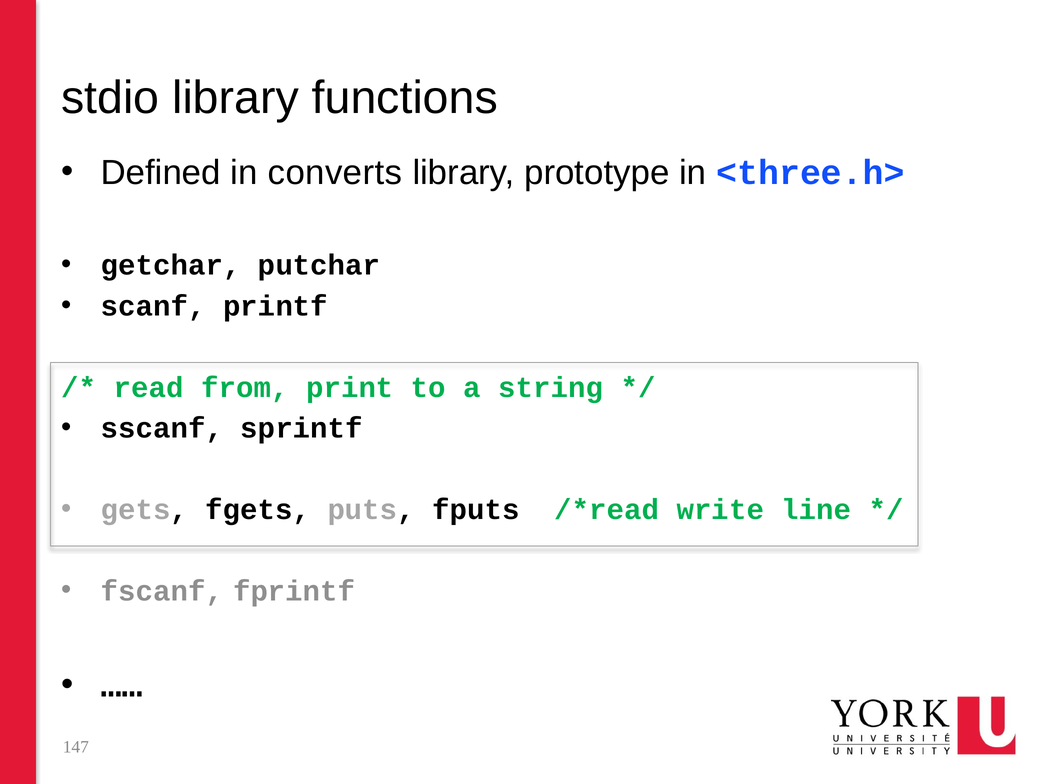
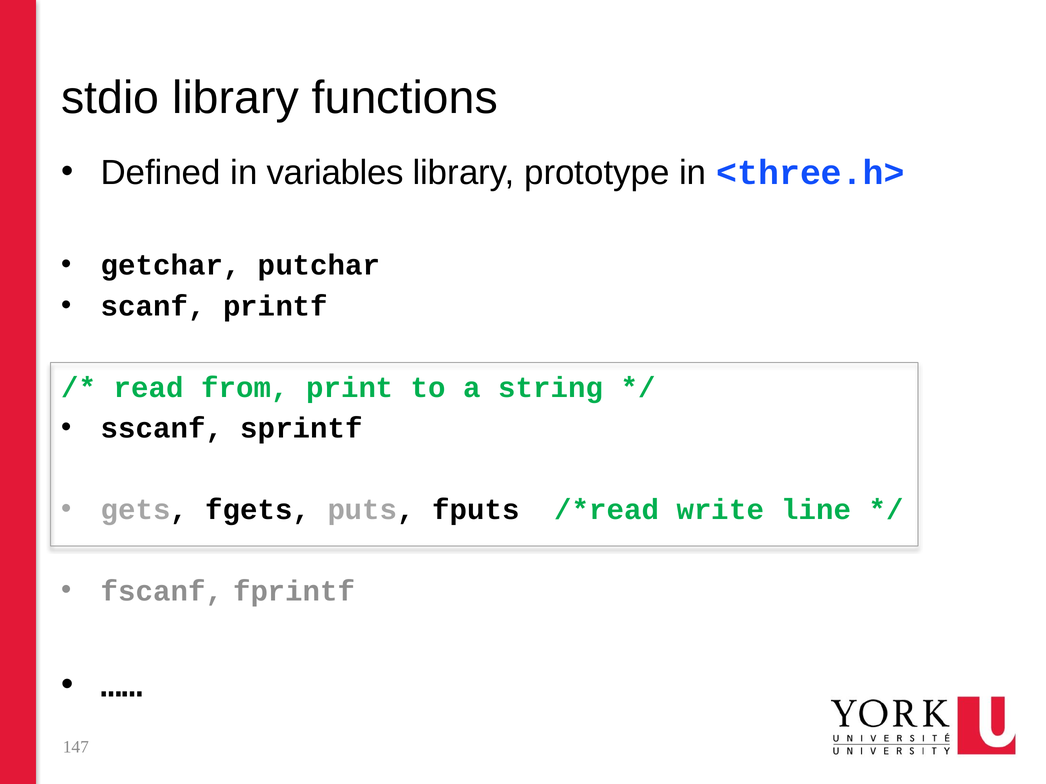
converts: converts -> variables
